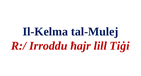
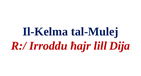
Tiġi: Tiġi -> Dija
